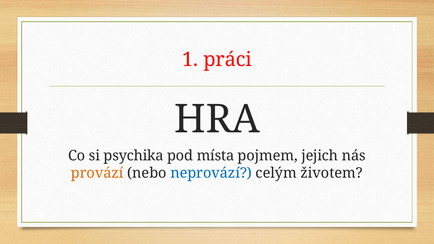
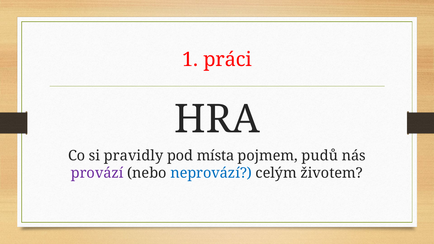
psychika: psychika -> pravidly
jejich: jejich -> pudů
provází colour: orange -> purple
